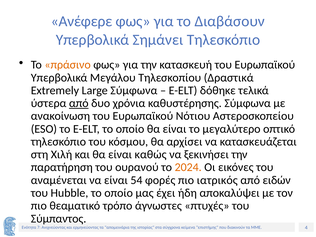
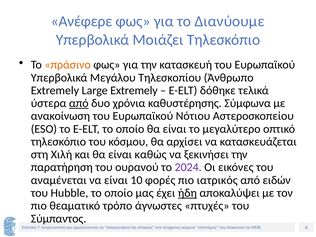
Διαβάσουν: Διαβάσουν -> Διανύουμε
Σημάνει: Σημάνει -> Μοιάζει
Δραστικά: Δραστικά -> Άνθρωπο
Large Σύμφωνα: Σύμφωνα -> Extremely
2024 colour: orange -> purple
54: 54 -> 10
ήδη underline: none -> present
